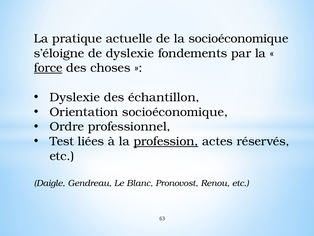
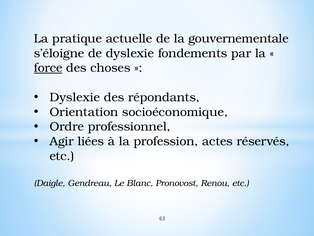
la socioéconomique: socioéconomique -> gouvernementale
échantillon: échantillon -> répondants
Test: Test -> Agir
profession underline: present -> none
